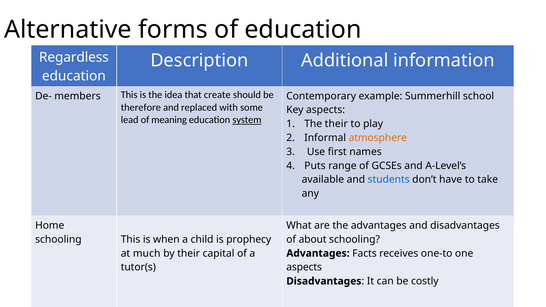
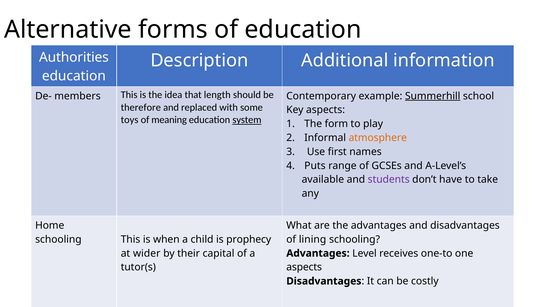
Regardless: Regardless -> Authorities
create: create -> length
Summerhill underline: none -> present
lead: lead -> toys
The their: their -> form
students colour: blue -> purple
about: about -> lining
much: much -> wider
Facts: Facts -> Level
